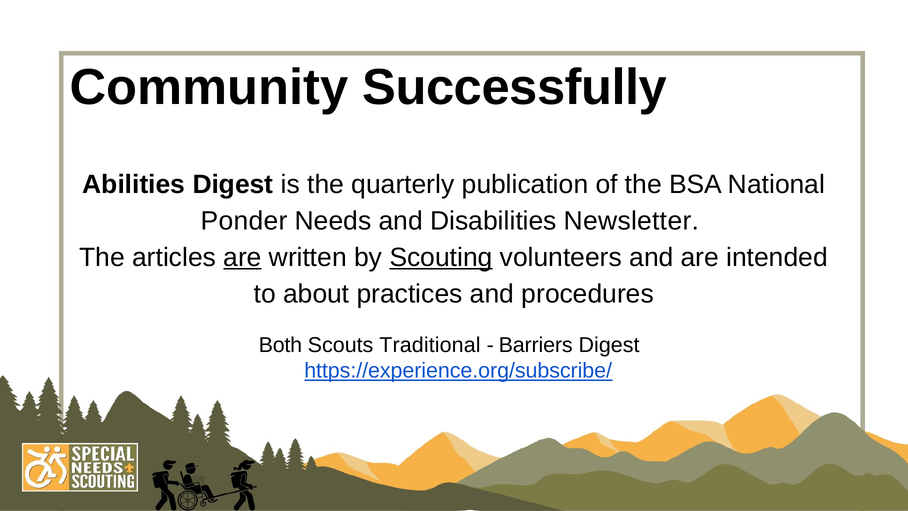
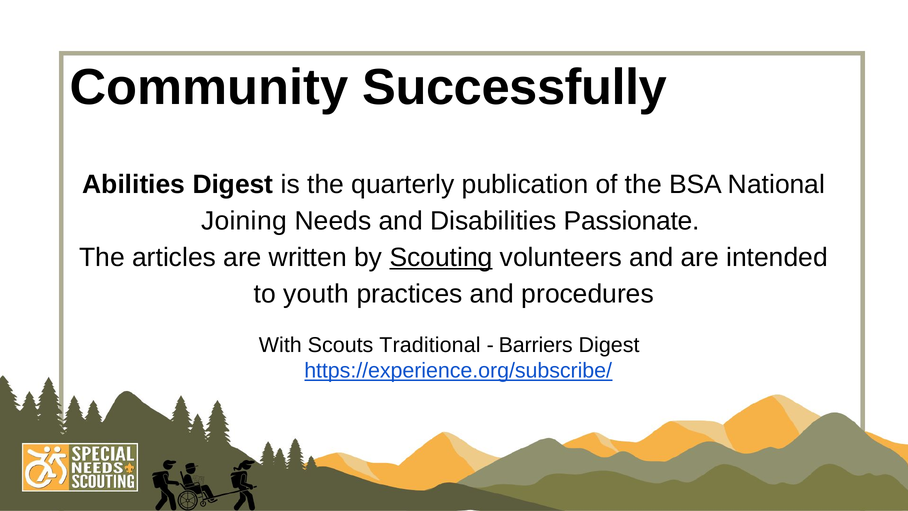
Ponder: Ponder -> Joining
Newsletter: Newsletter -> Passionate
are at (242, 257) underline: present -> none
about: about -> youth
Both: Both -> With
